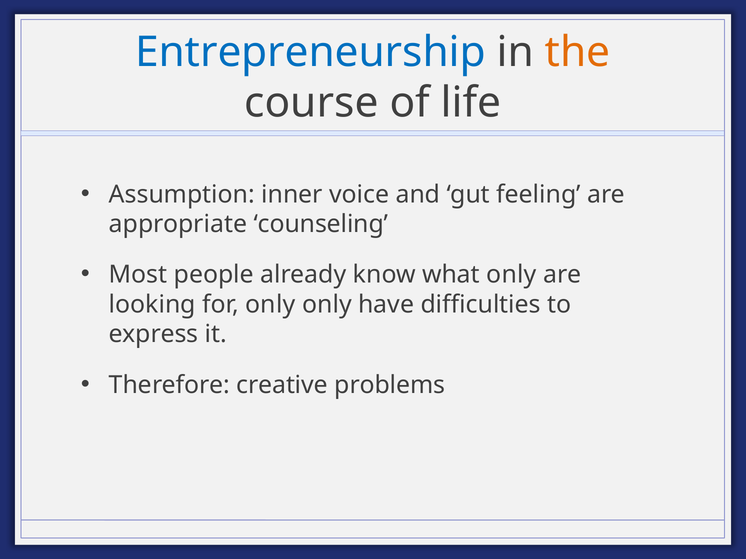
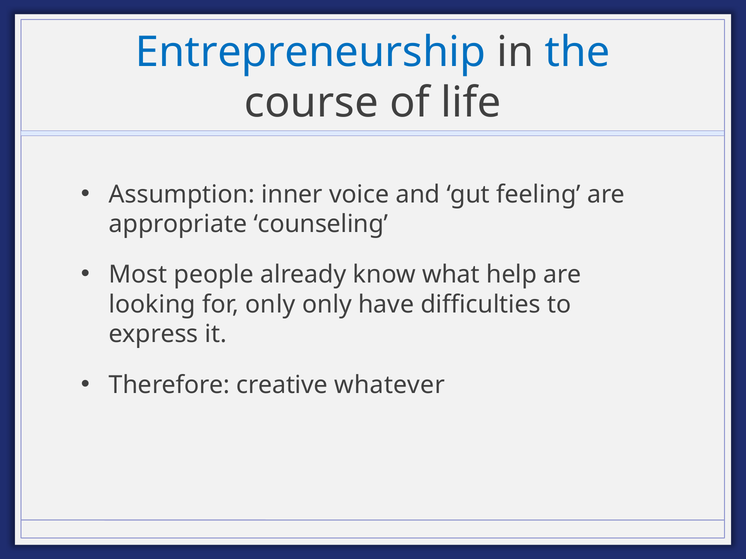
the colour: orange -> blue
what only: only -> help
problems: problems -> whatever
